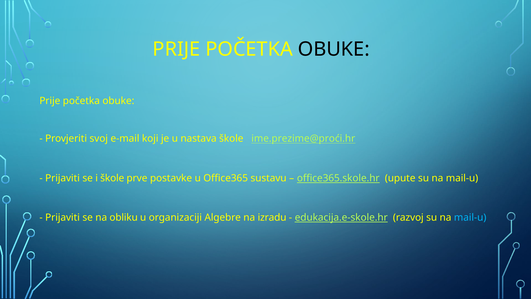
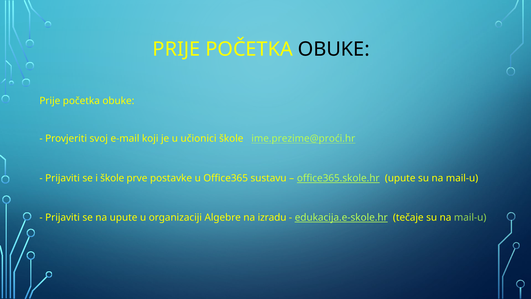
nastava: nastava -> učionici
na obliku: obliku -> upute
razvoj: razvoj -> tečaje
mail-u at (470, 217) colour: light blue -> light green
